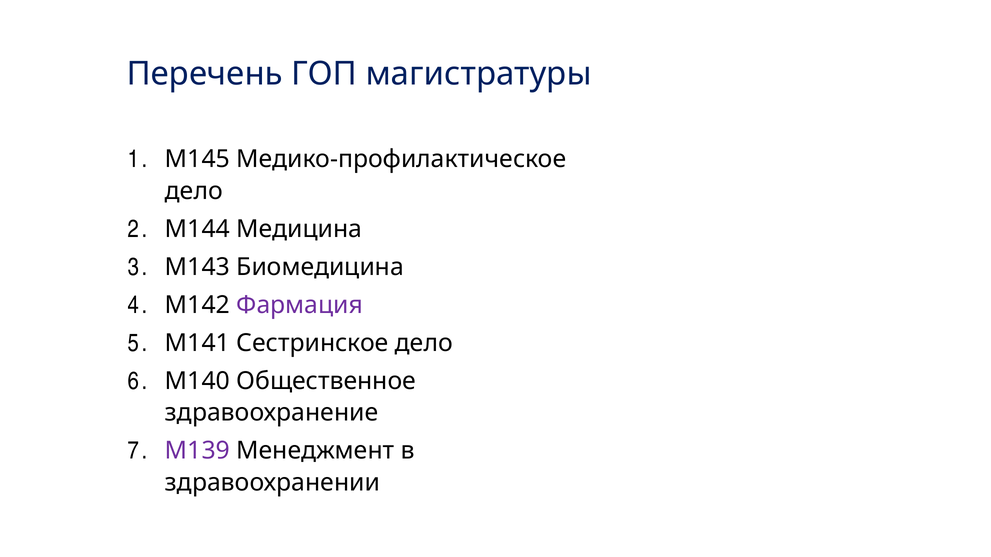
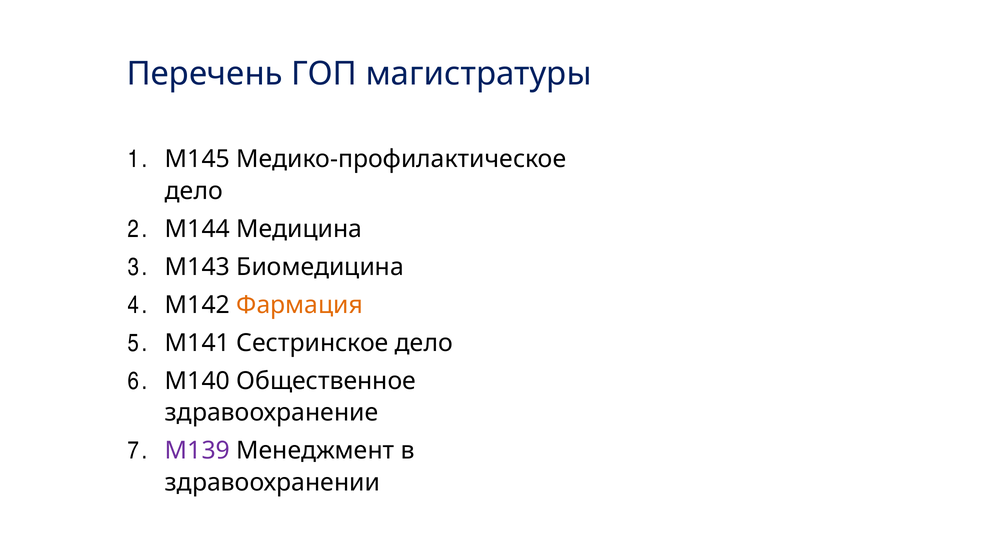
Фармация colour: purple -> orange
